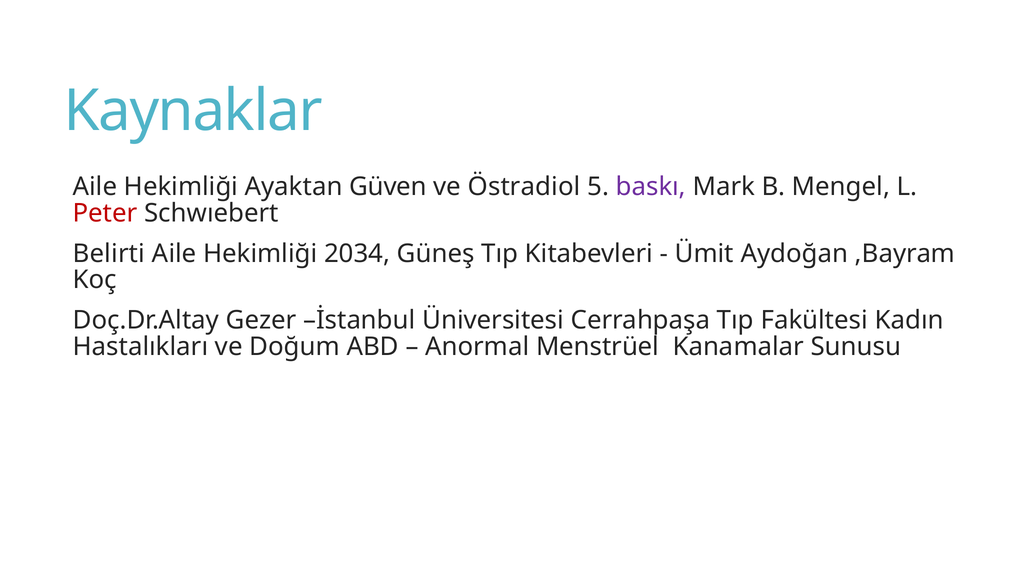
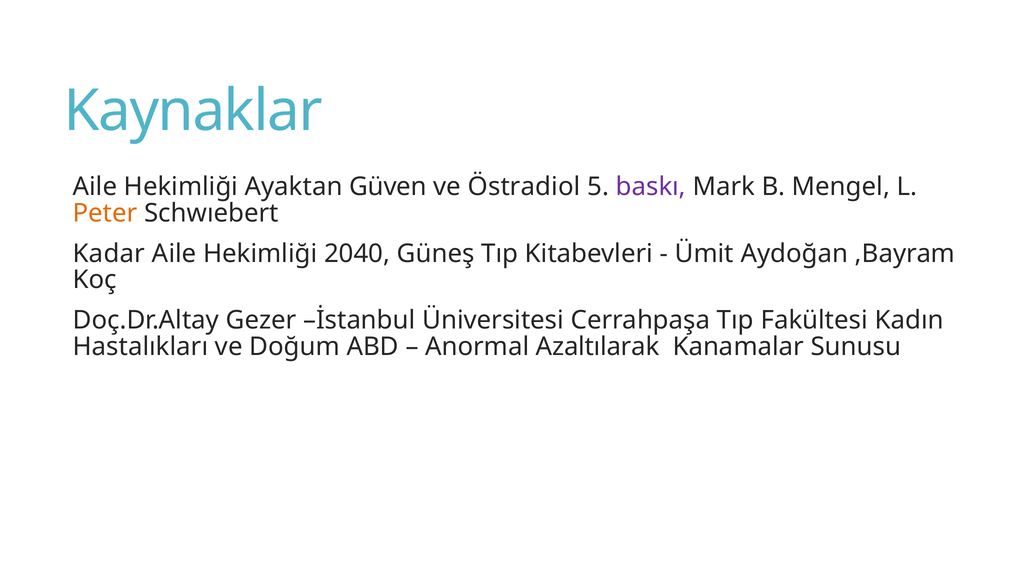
Peter colour: red -> orange
Belirti: Belirti -> Kadar
2034: 2034 -> 2040
Menstrüel: Menstrüel -> Azaltılarak
